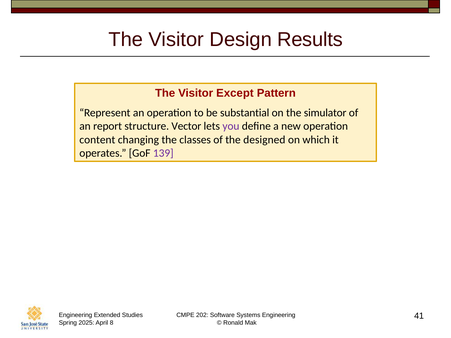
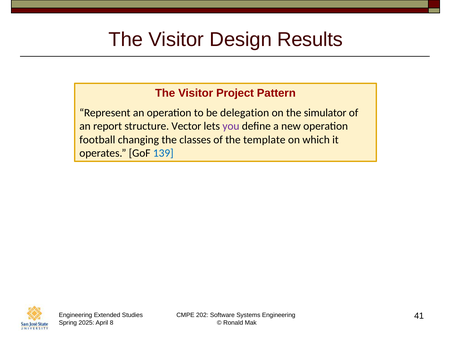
Except: Except -> Project
substantial: substantial -> delegation
content: content -> football
designed: designed -> template
139 colour: purple -> blue
